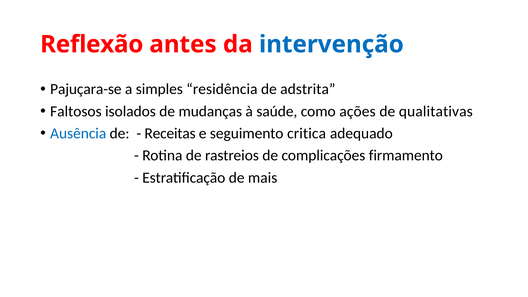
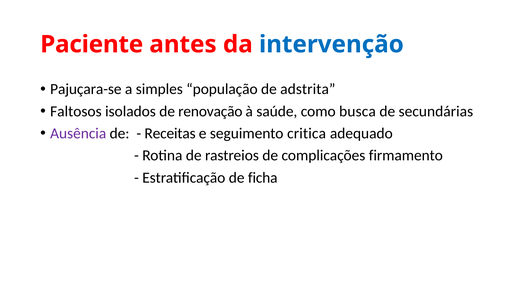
Reflexão: Reflexão -> Paciente
residência: residência -> população
mudanças: mudanças -> renovação
ações: ações -> busca
qualitativas: qualitativas -> secundárias
Ausência colour: blue -> purple
mais: mais -> ficha
